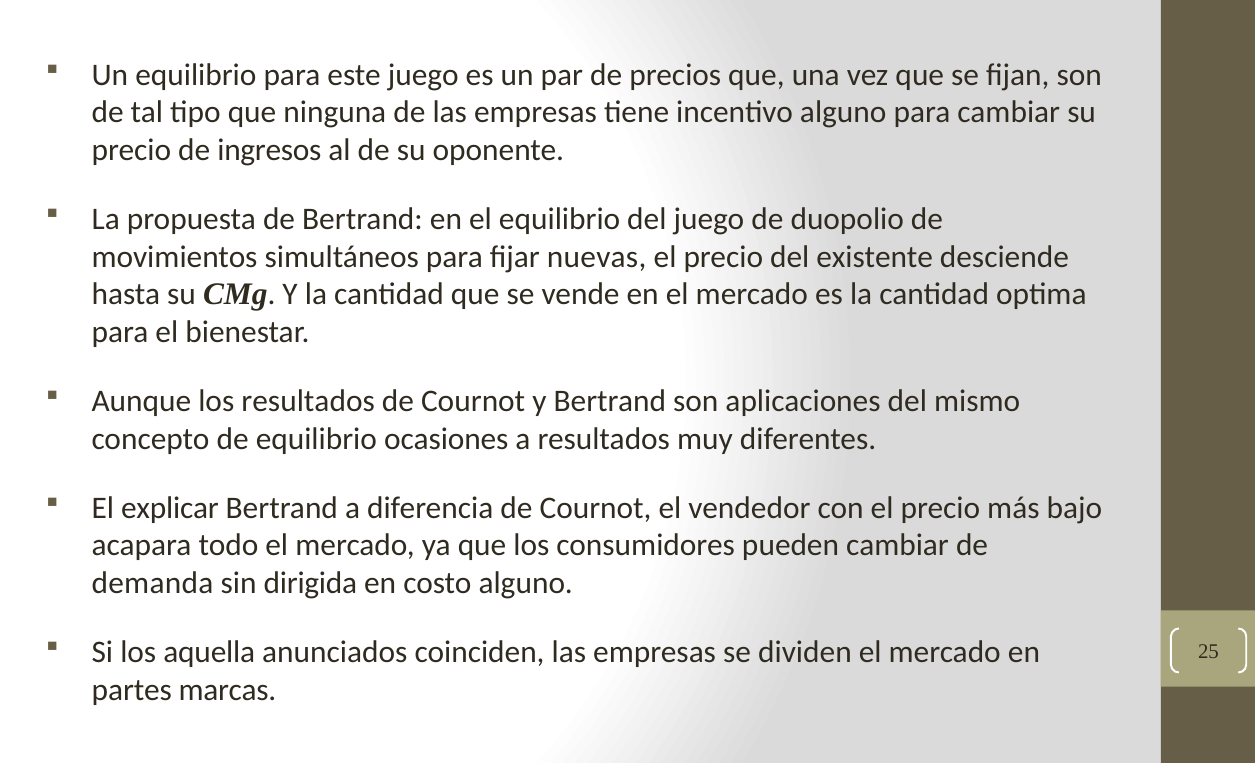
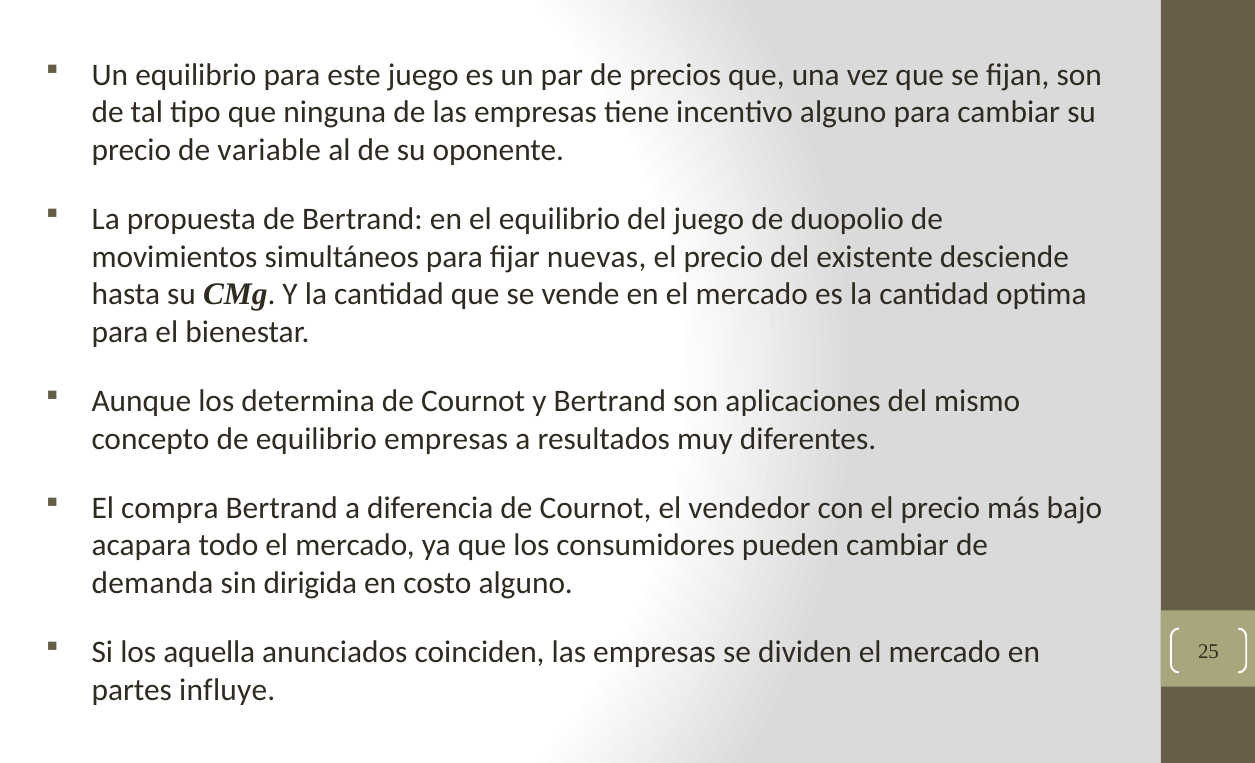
ingresos: ingresos -> variable
los resultados: resultados -> determina
equilibrio ocasiones: ocasiones -> empresas
explicar: explicar -> compra
marcas: marcas -> influye
